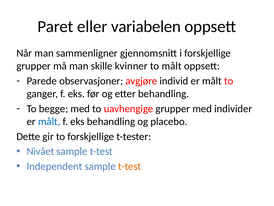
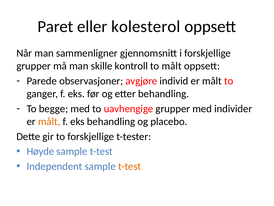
variabelen: variabelen -> kolesterol
kvinner: kvinner -> kontroll
målt at (49, 121) colour: blue -> orange
Nivået: Nivået -> Høyde
